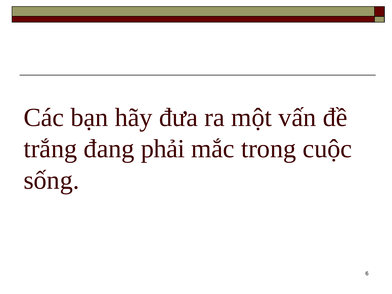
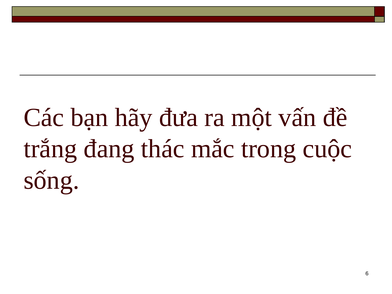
phải: phải -> thác
